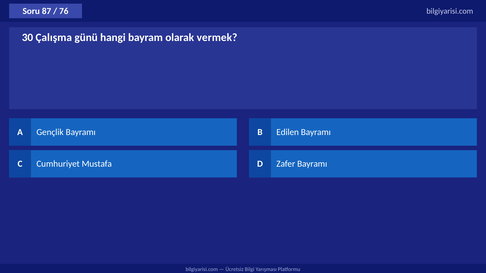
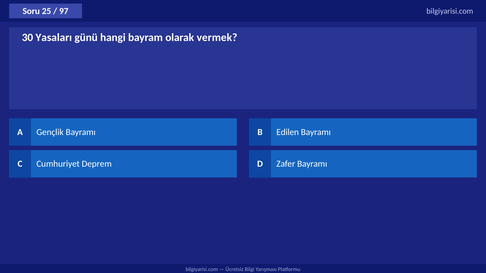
87: 87 -> 25
76: 76 -> 97
Çalışma: Çalışma -> Yasaları
Mustafa: Mustafa -> Deprem
